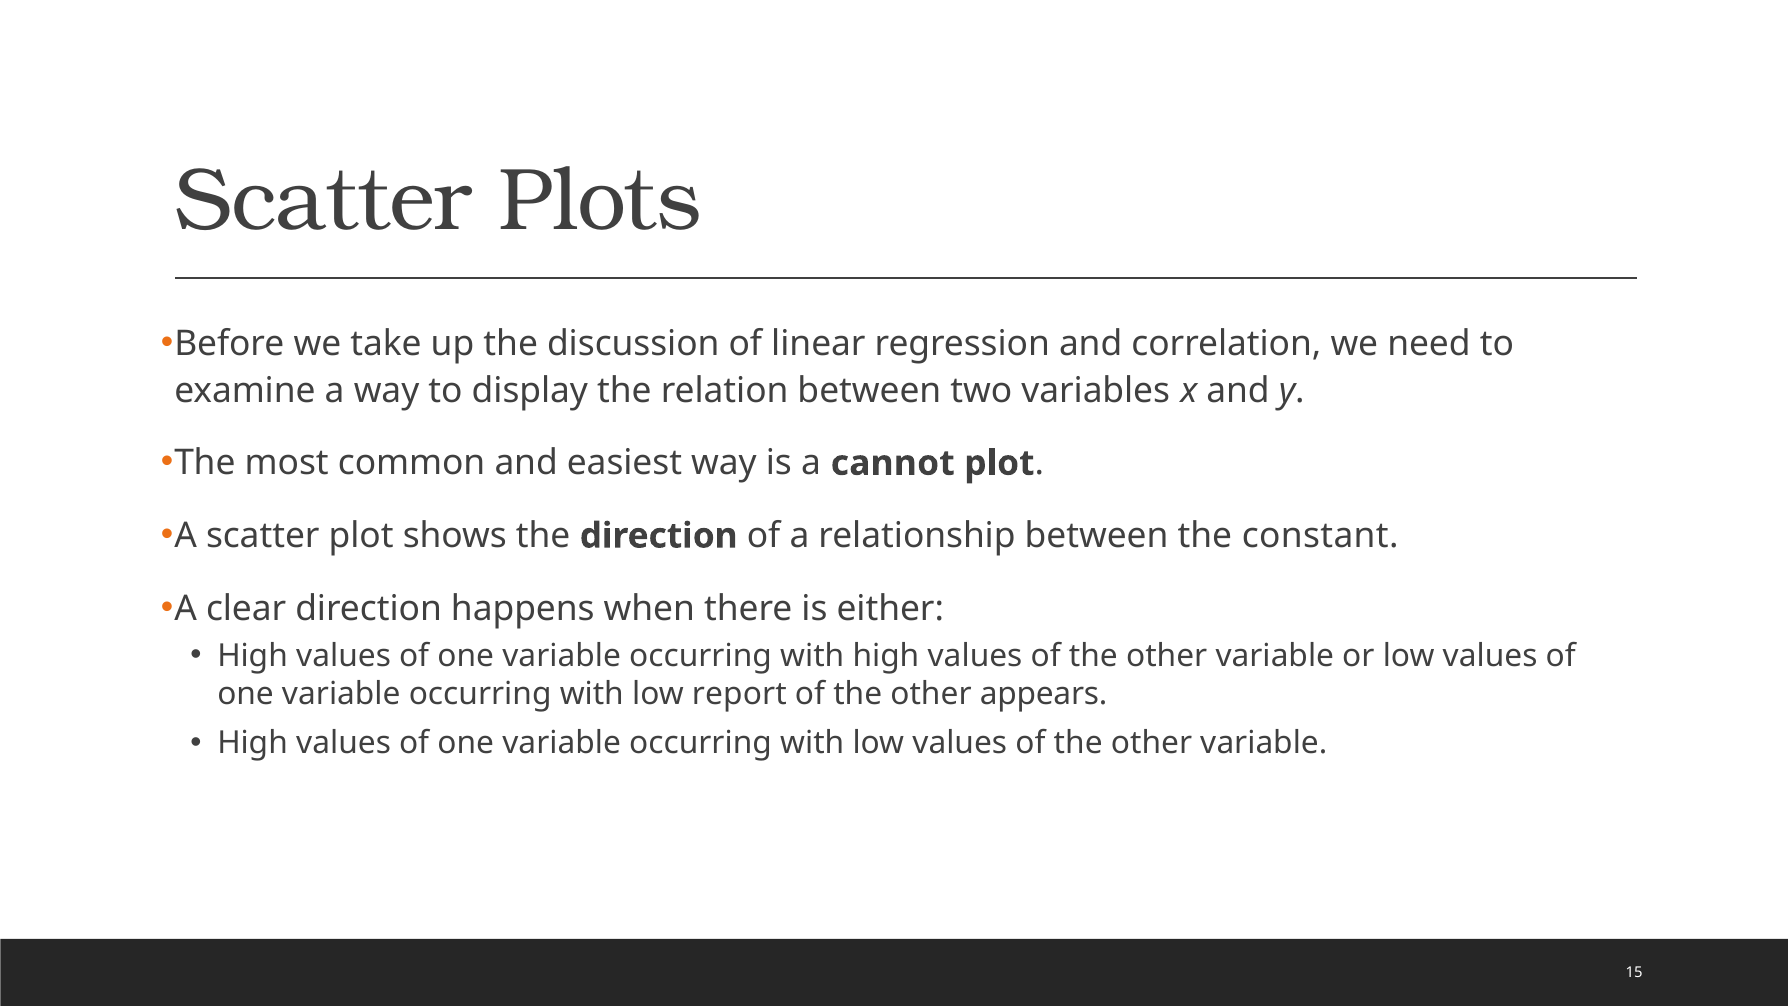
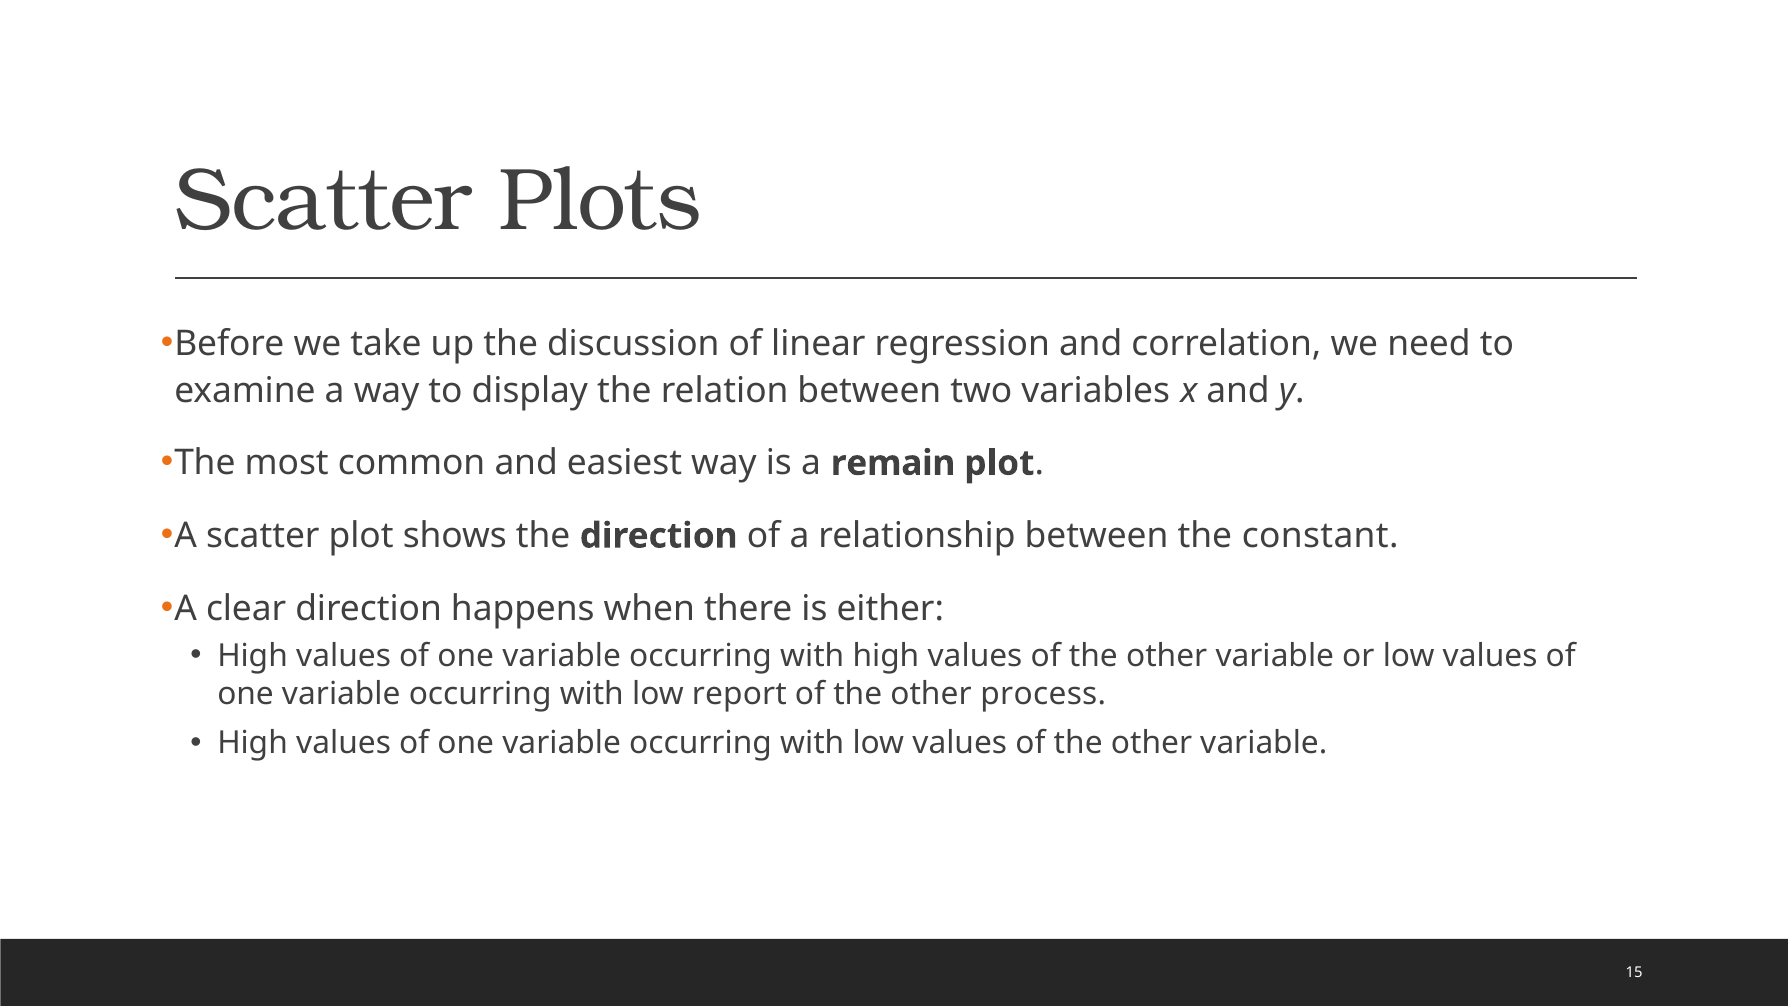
cannot: cannot -> remain
appears: appears -> process
